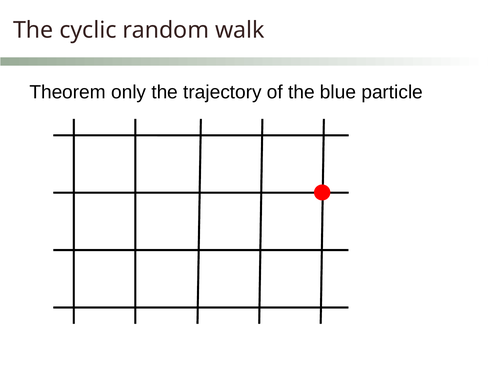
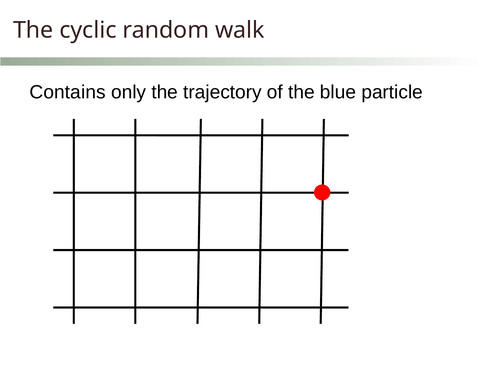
Theorem: Theorem -> Contains
